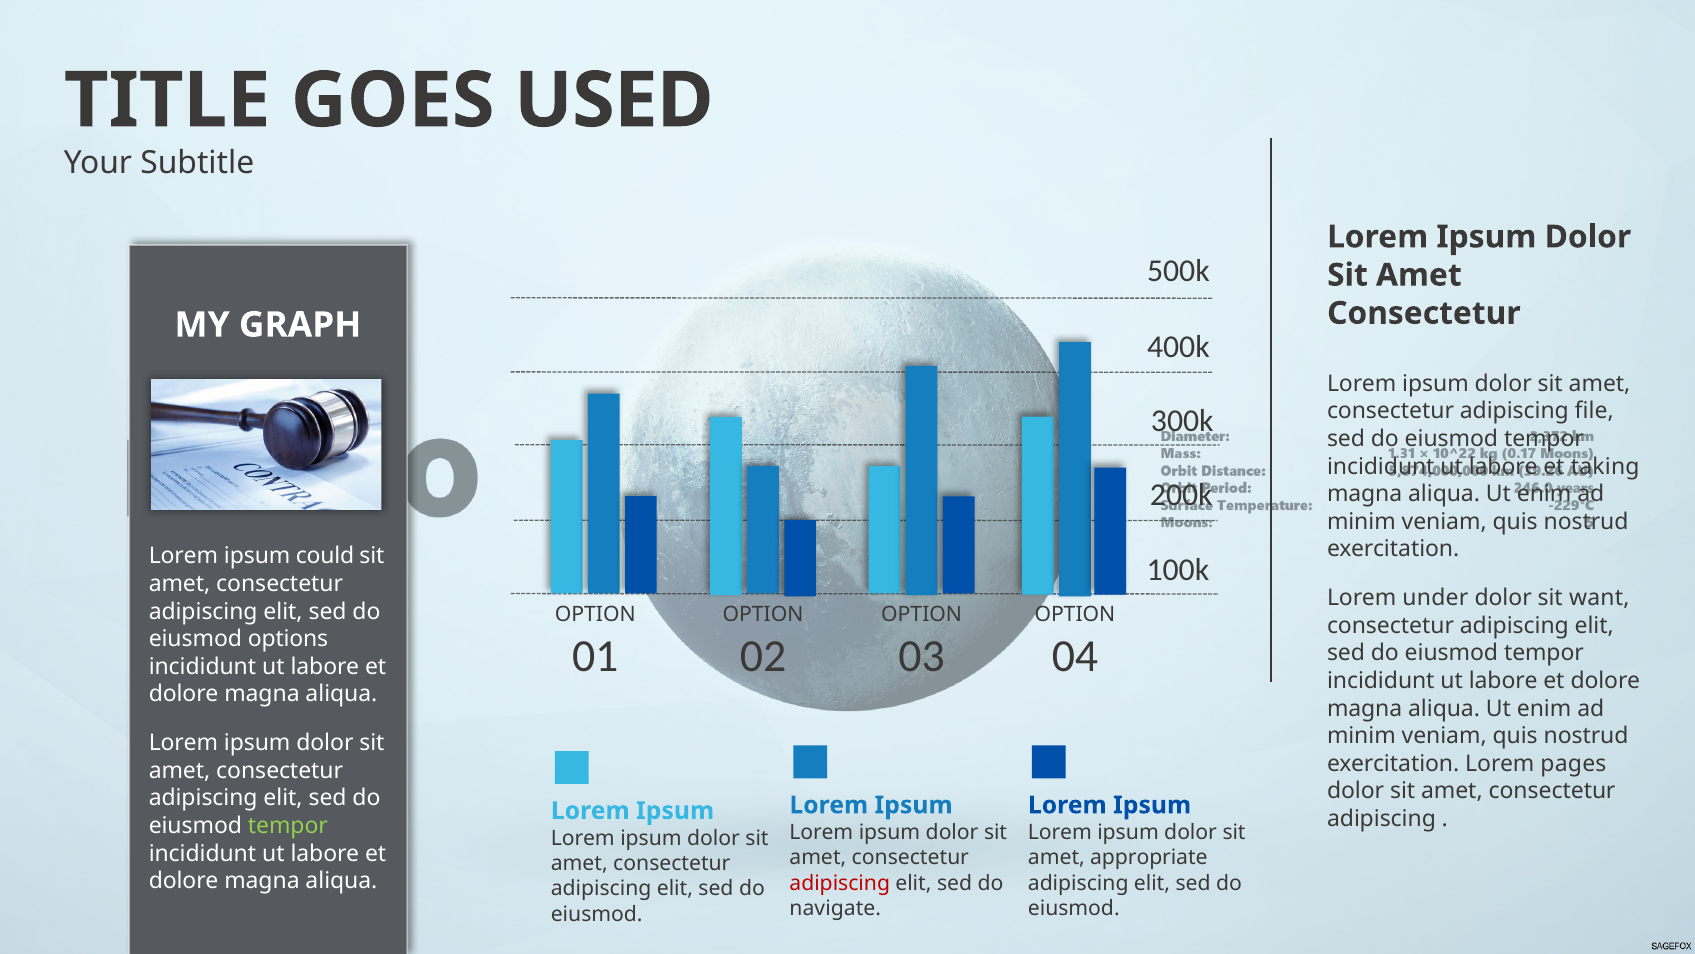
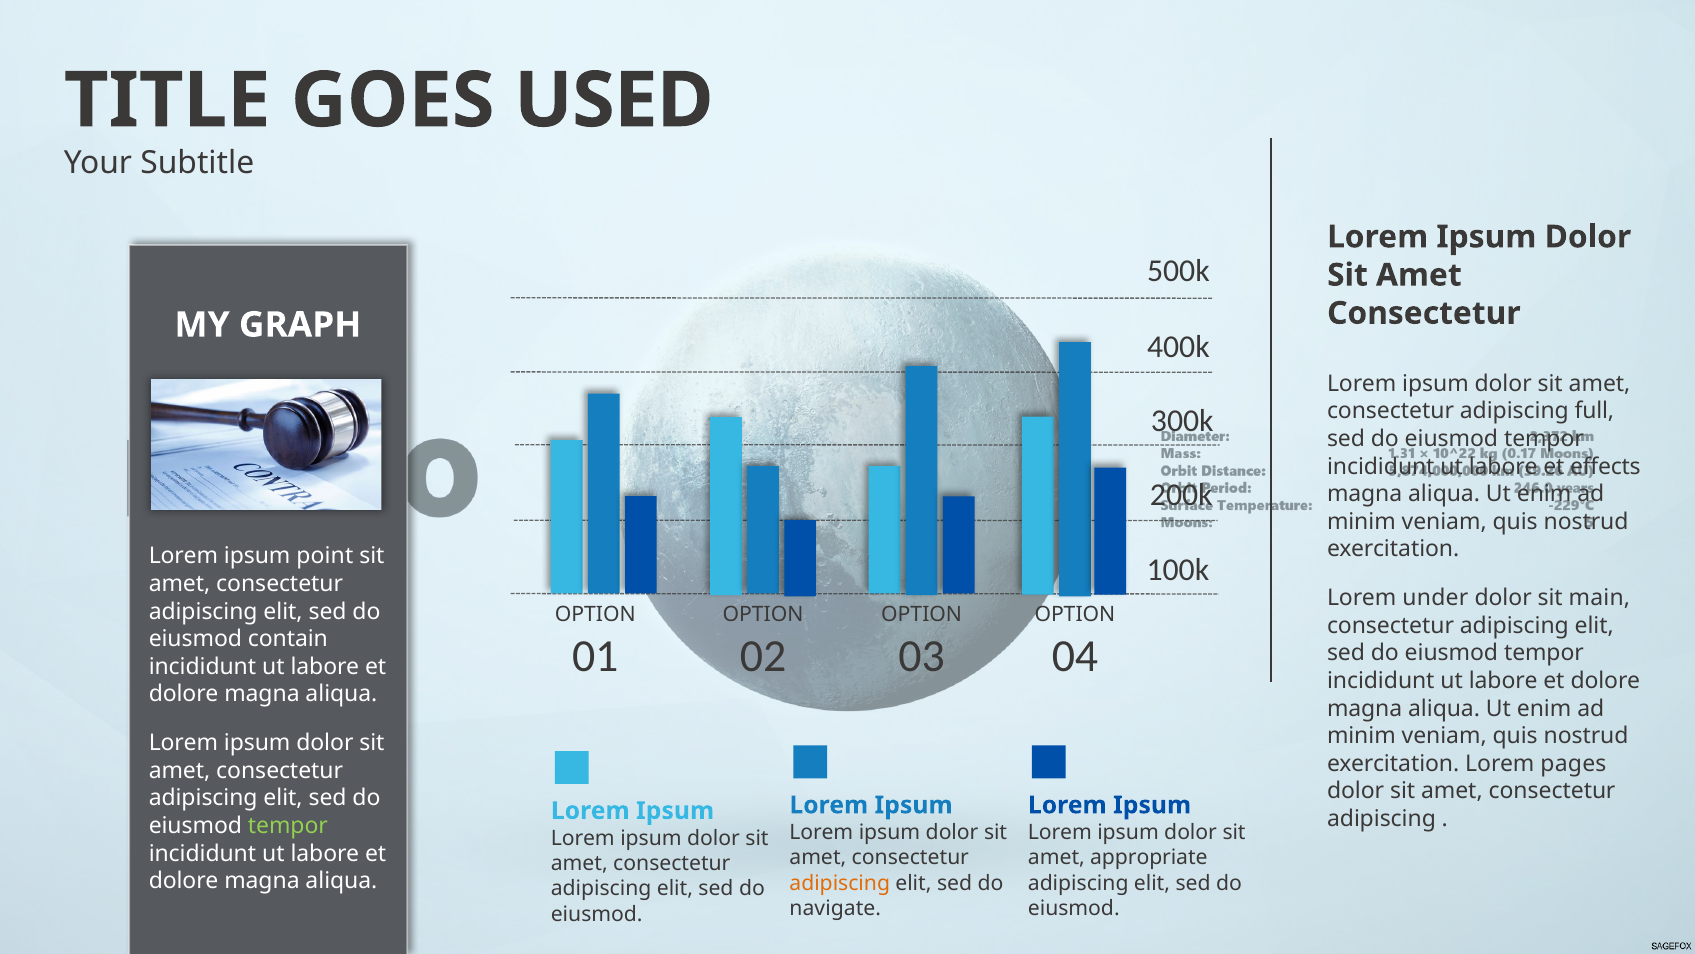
file: file -> full
taking: taking -> effects
could: could -> point
want: want -> main
options: options -> contain
adipiscing at (840, 883) colour: red -> orange
